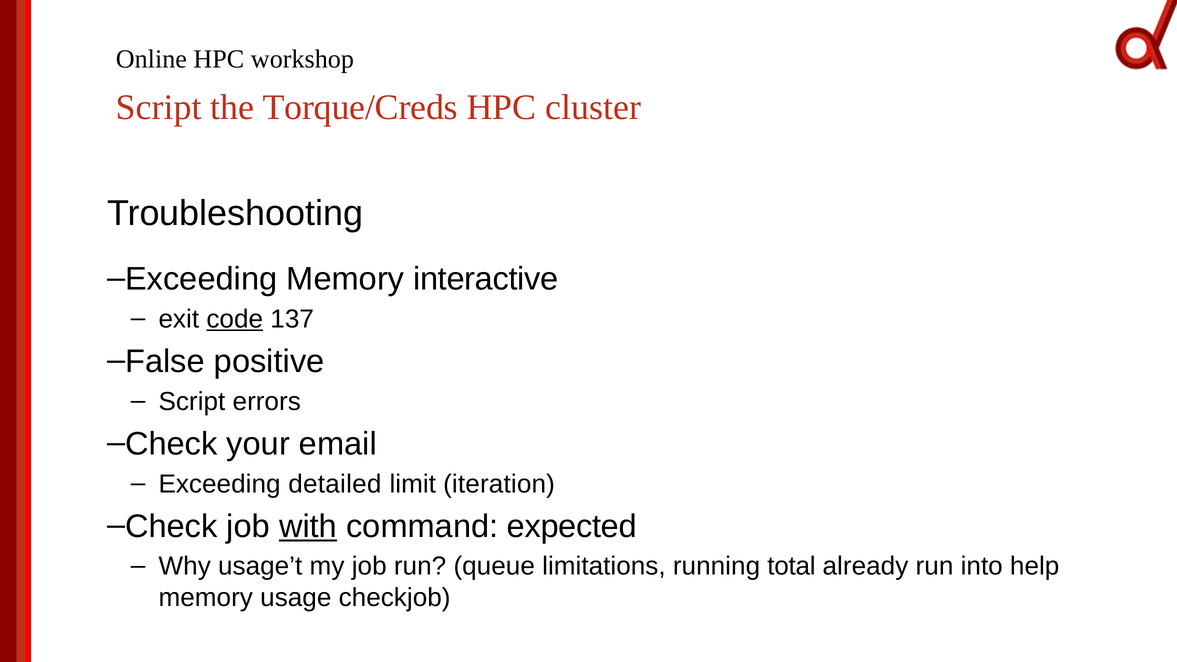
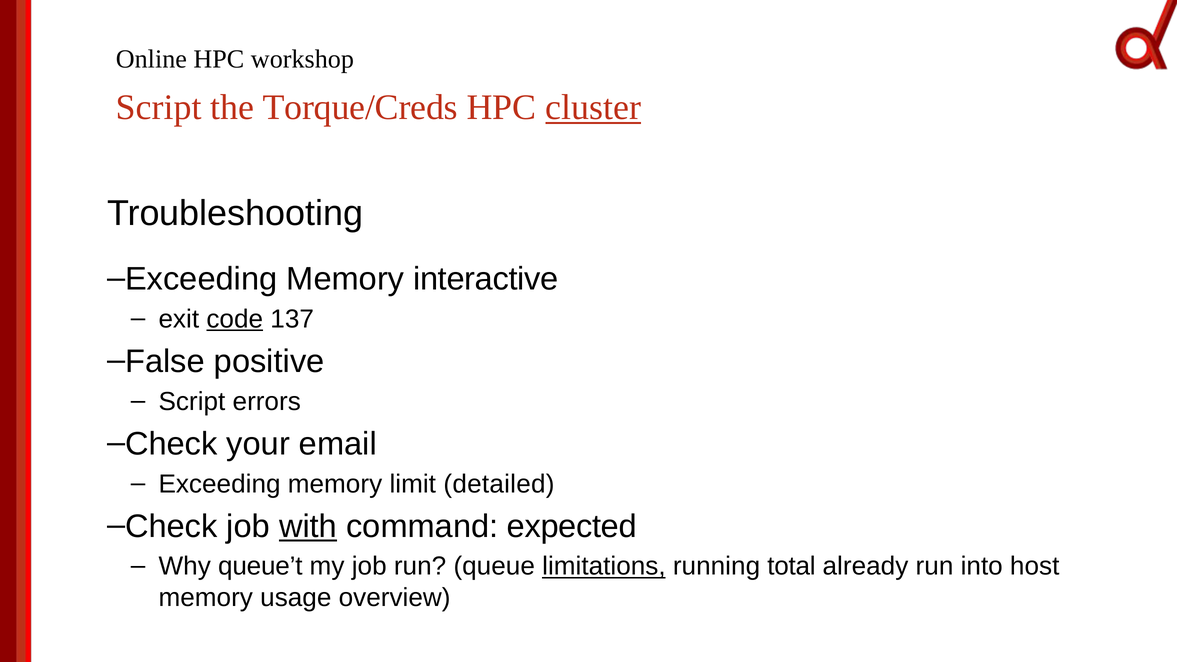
cluster underline: none -> present
detailed at (335, 484): detailed -> memory
iteration: iteration -> detailed
usage’t: usage’t -> queue’t
limitations underline: none -> present
help: help -> host
checkjob: checkjob -> overview
